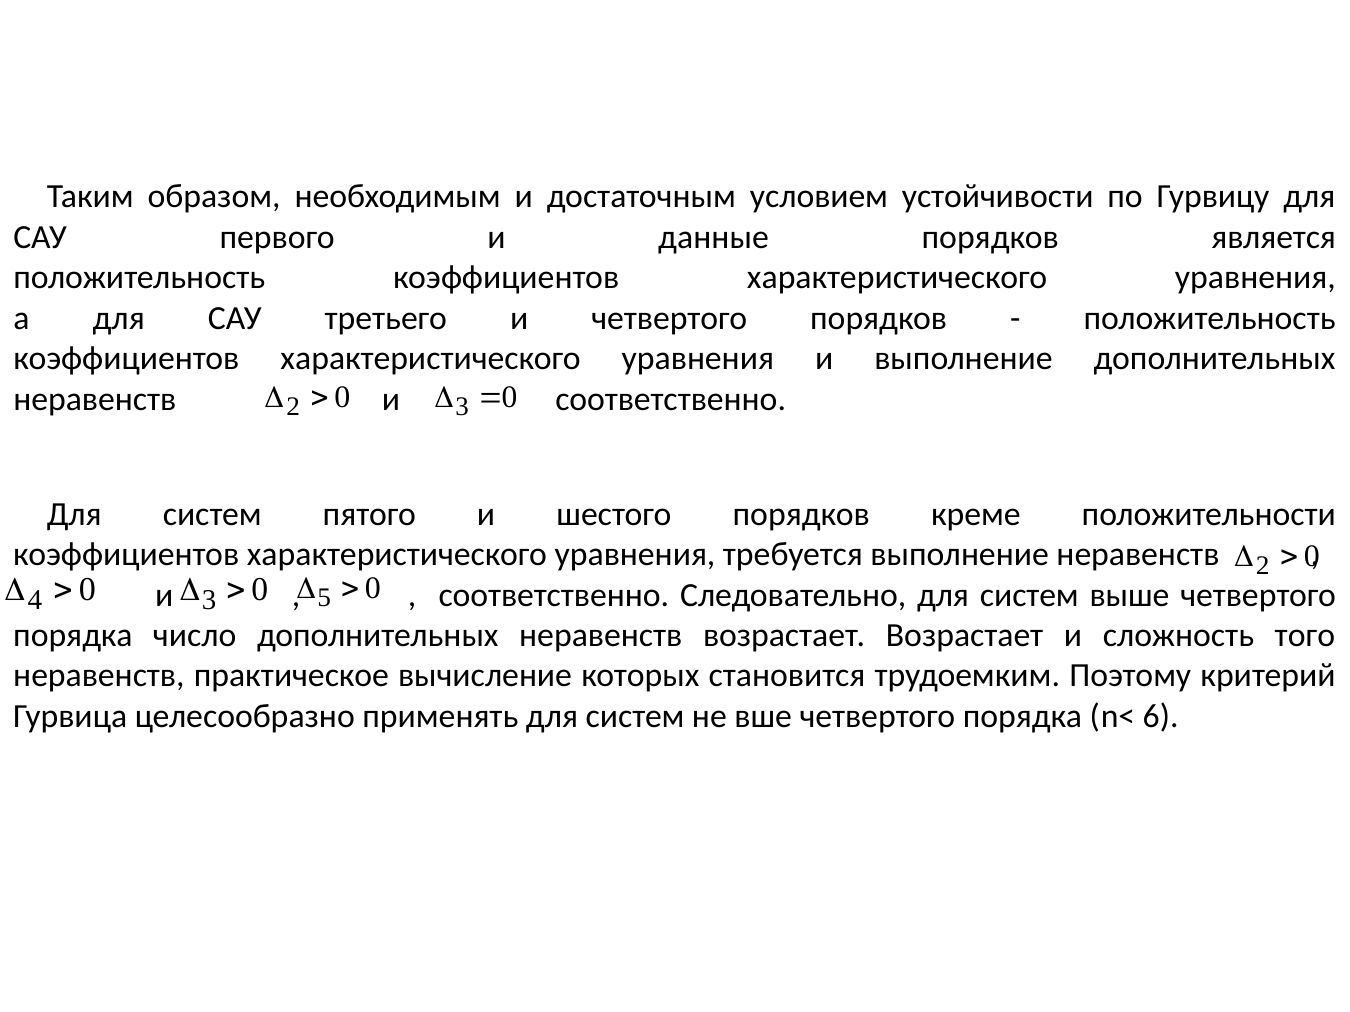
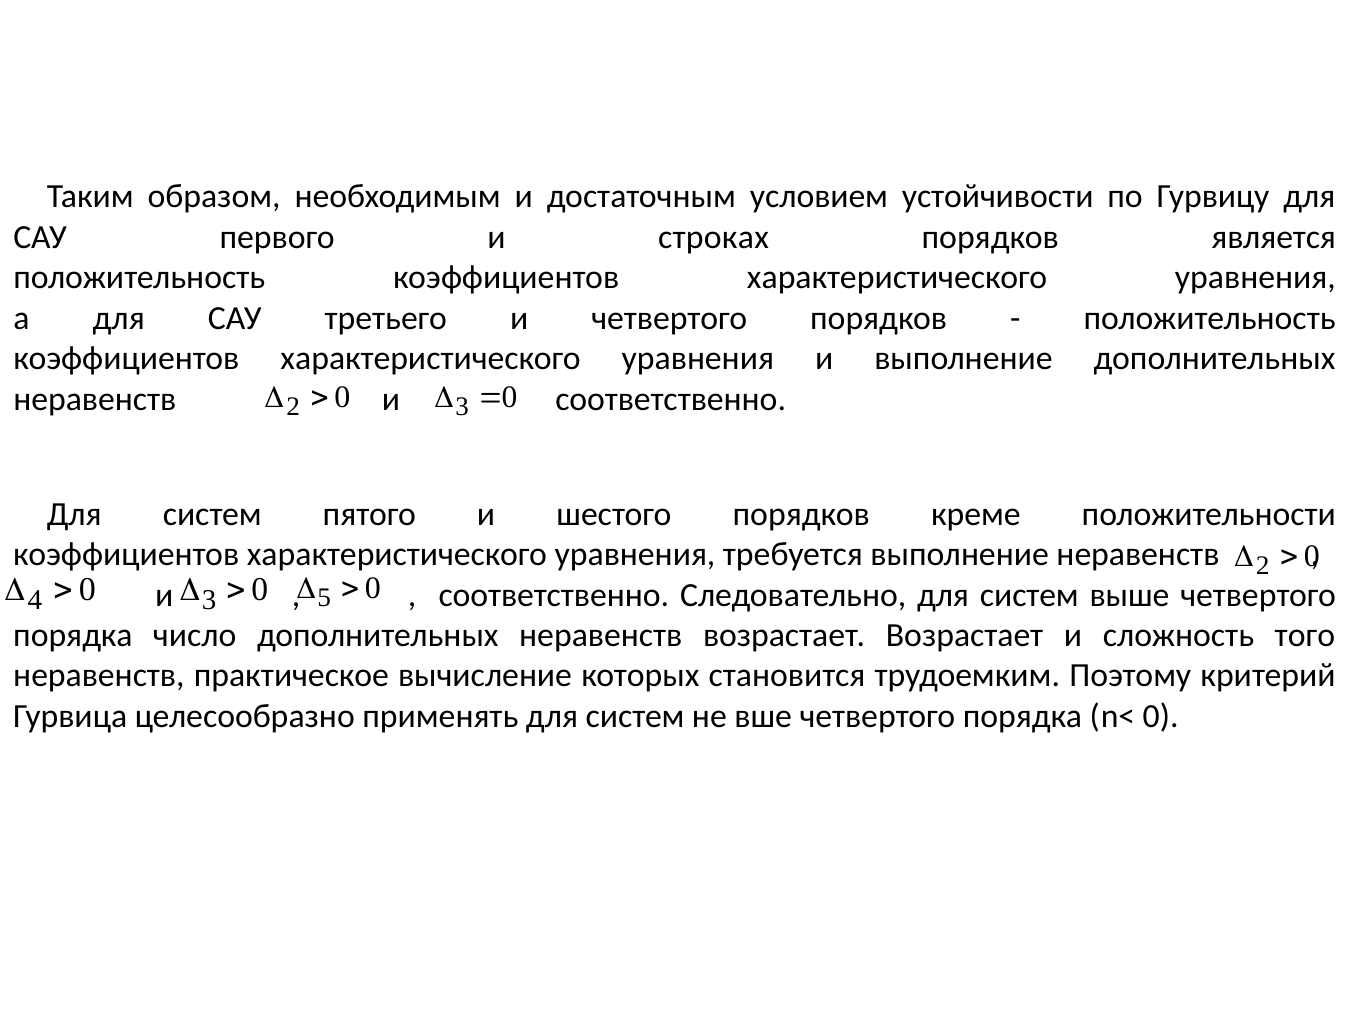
данные: данные -> строках
n< 6: 6 -> 0
